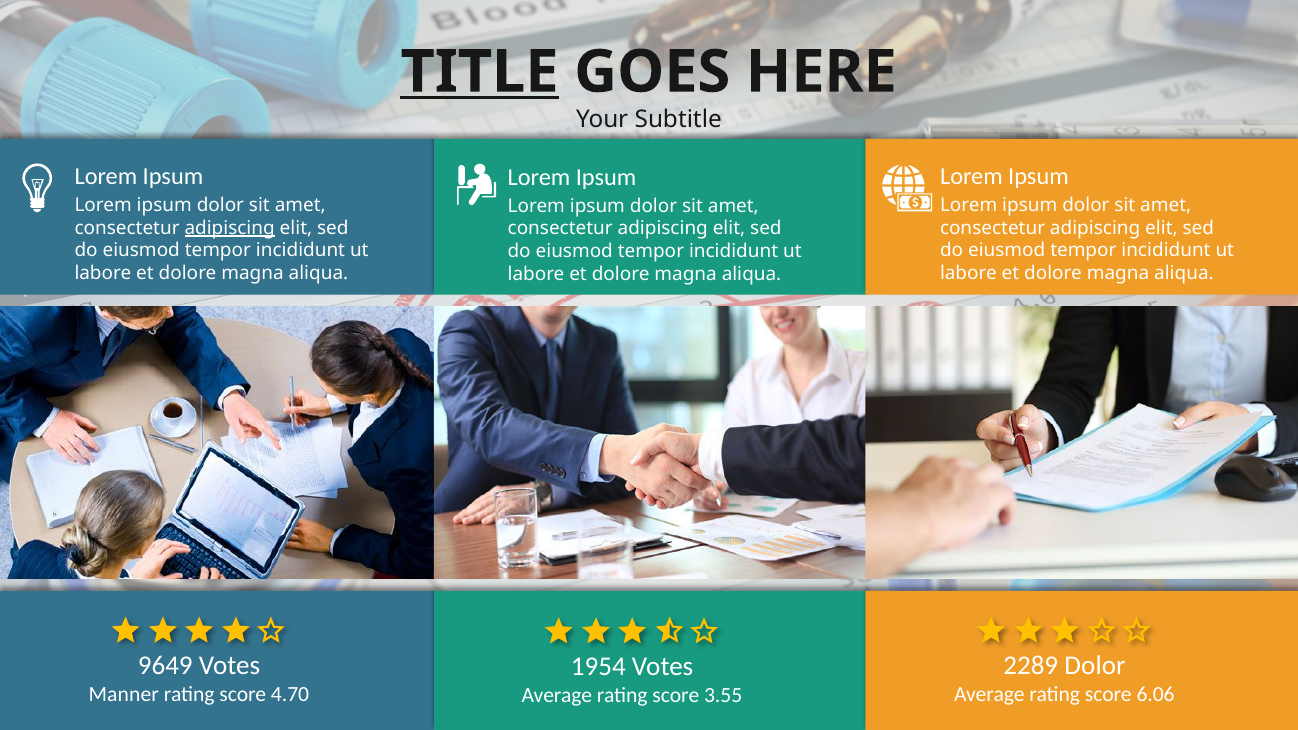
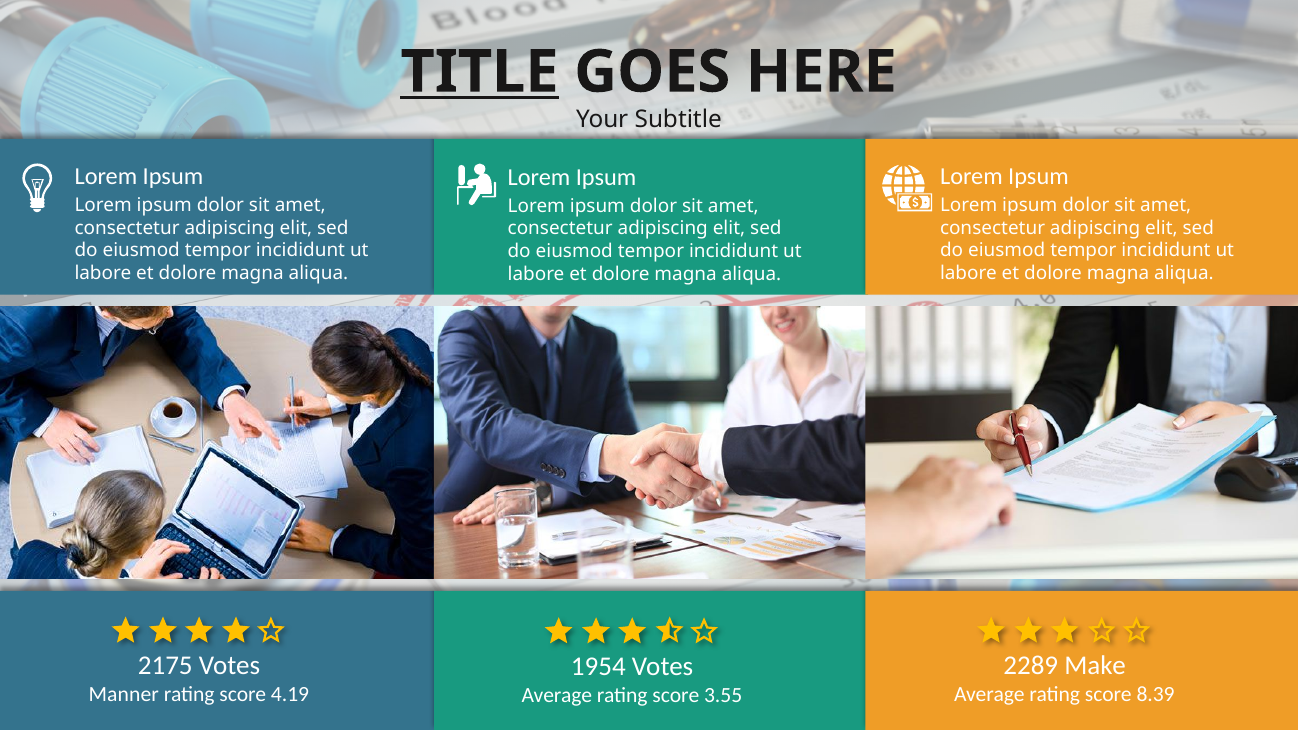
adipiscing at (230, 228) underline: present -> none
9649: 9649 -> 2175
2289 Dolor: Dolor -> Make
4.70: 4.70 -> 4.19
6.06: 6.06 -> 8.39
